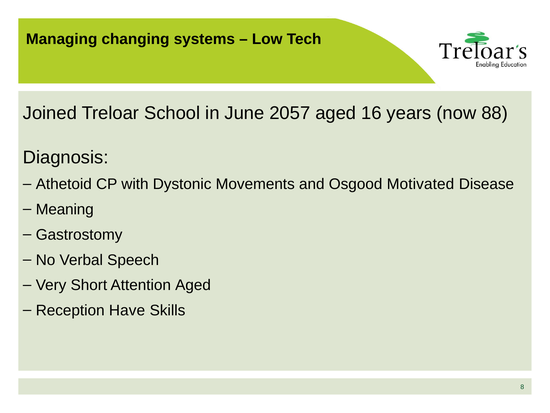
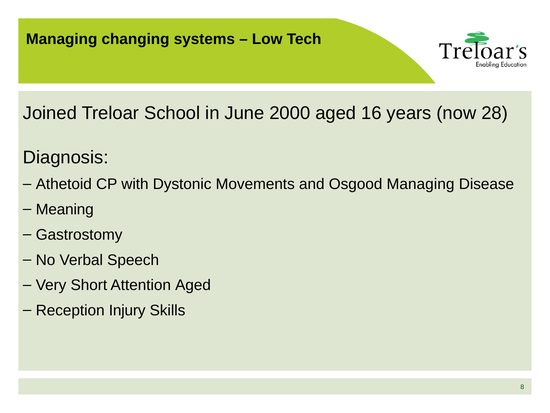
2057: 2057 -> 2000
88: 88 -> 28
Osgood Motivated: Motivated -> Managing
Have: Have -> Injury
